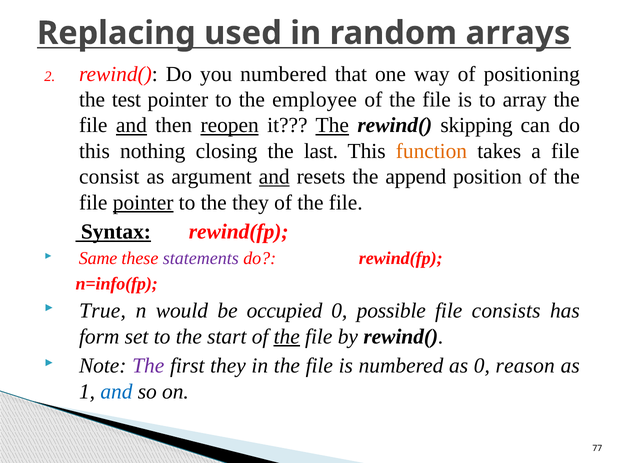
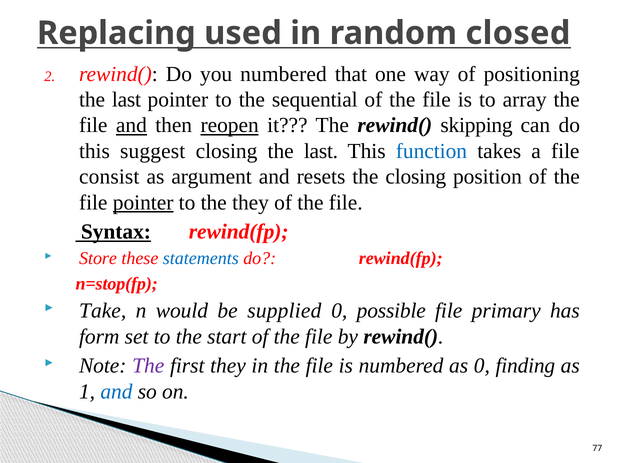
arrays: arrays -> closed
test at (126, 100): test -> last
employee: employee -> sequential
The at (332, 125) underline: present -> none
nothing: nothing -> suggest
function colour: orange -> blue
and at (274, 177) underline: present -> none
the append: append -> closing
Same: Same -> Store
statements colour: purple -> blue
n=info(fp: n=info(fp -> n=stop(fp
True: True -> Take
occupied: occupied -> supplied
consists: consists -> primary
the at (287, 336) underline: present -> none
reason: reason -> finding
